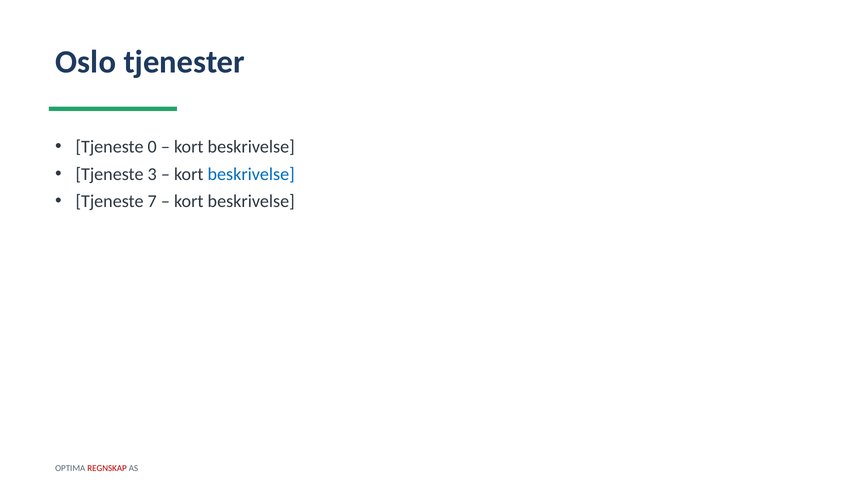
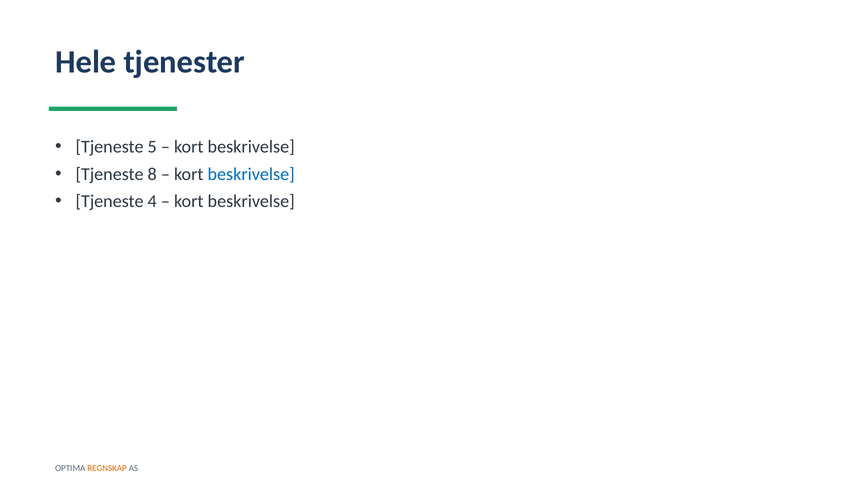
Oslo: Oslo -> Hele
0: 0 -> 5
3: 3 -> 8
7: 7 -> 4
REGNSKAP colour: red -> orange
